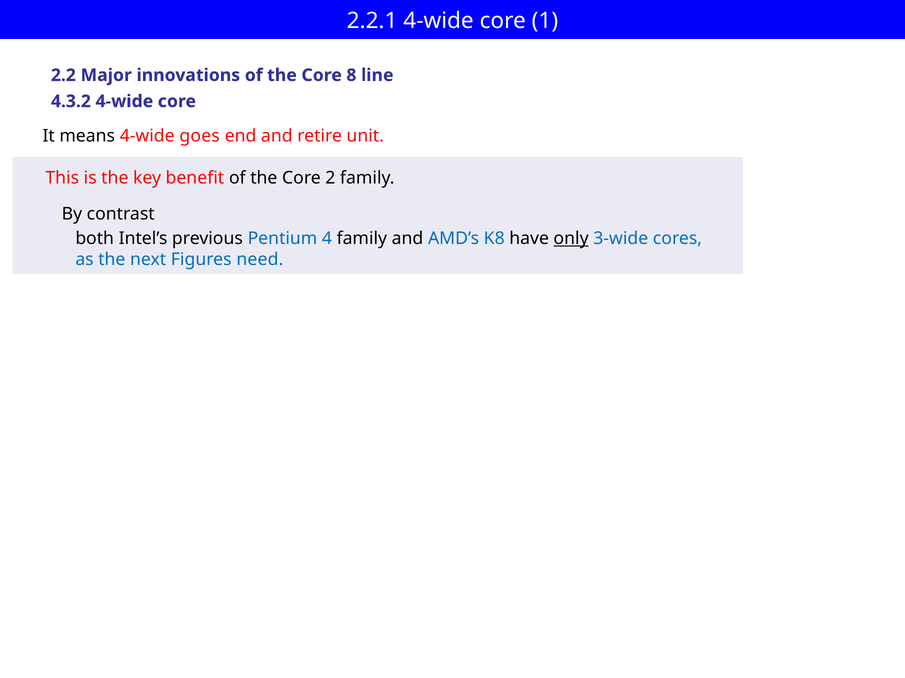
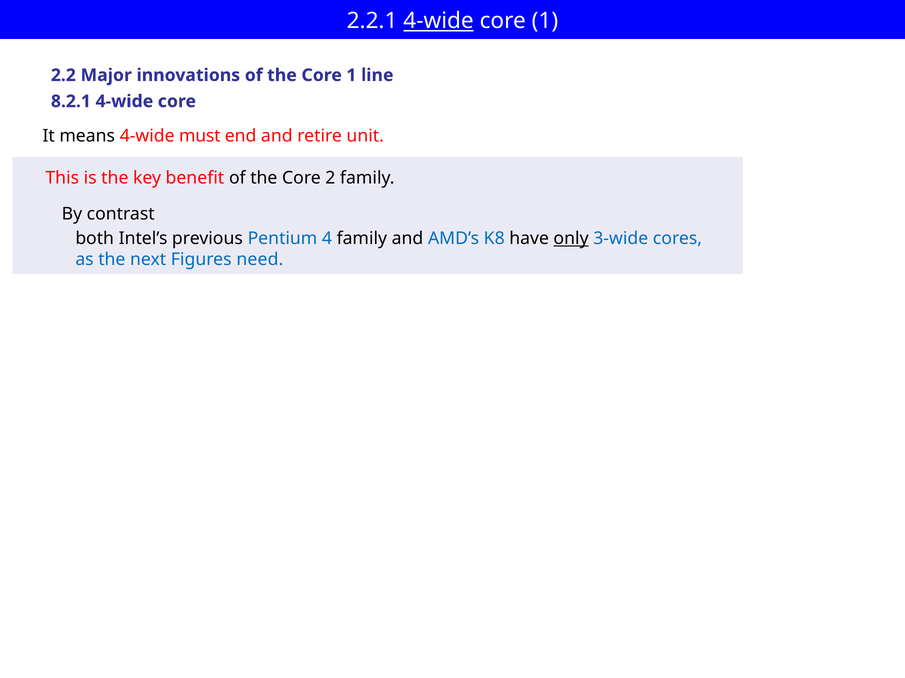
4-wide at (439, 21) underline: none -> present
the Core 8: 8 -> 1
4.3.2: 4.3.2 -> 8.2.1
goes: goes -> must
